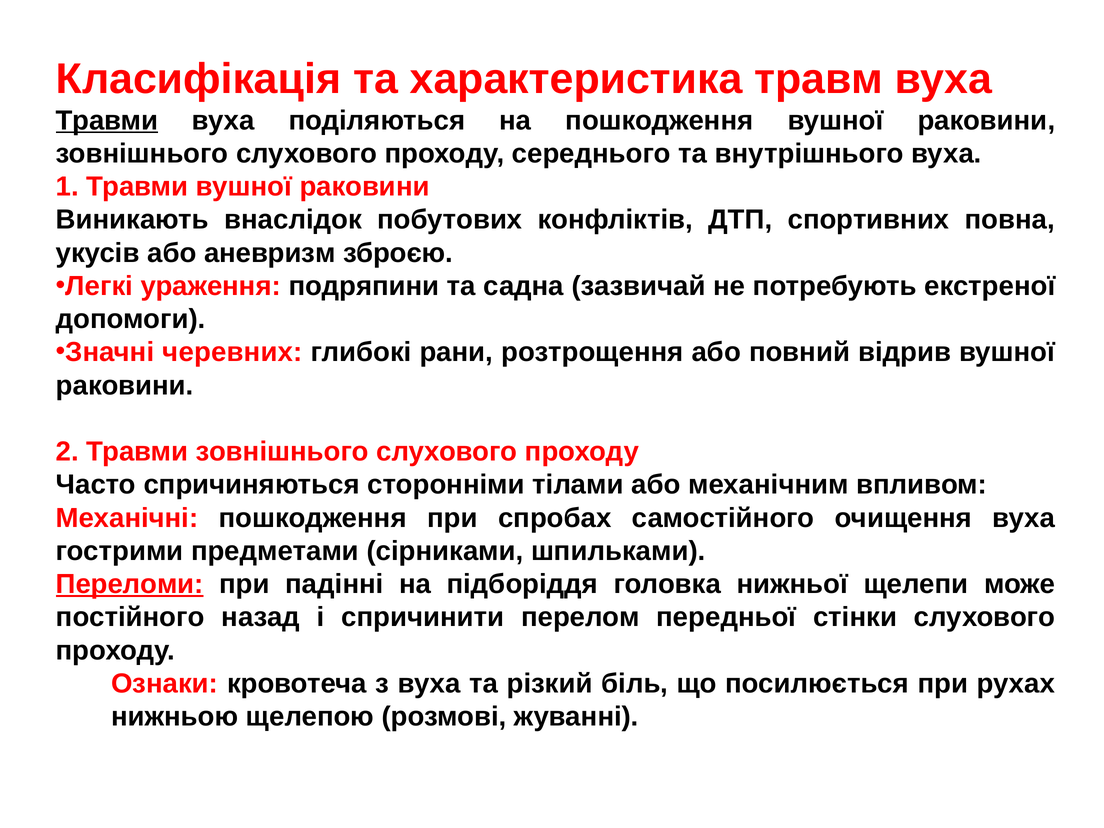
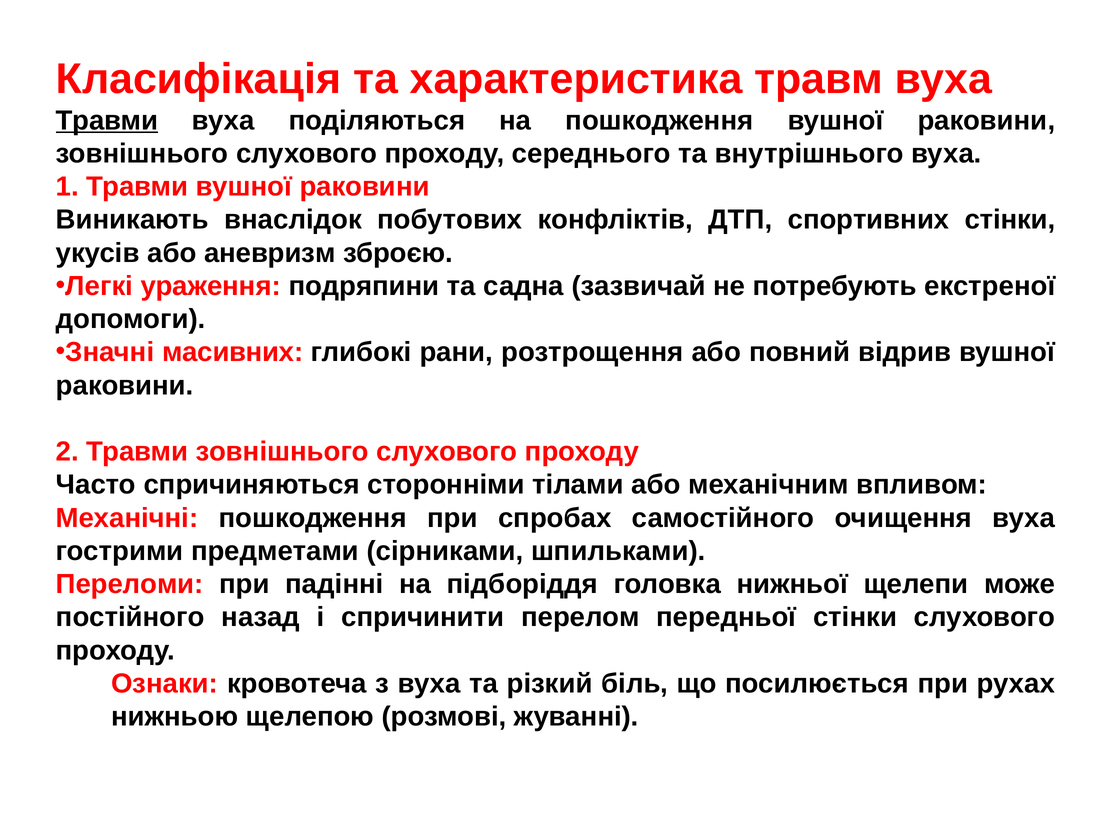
спортивних повна: повна -> стінки
черевних: черевних -> масивних
Переломи underline: present -> none
